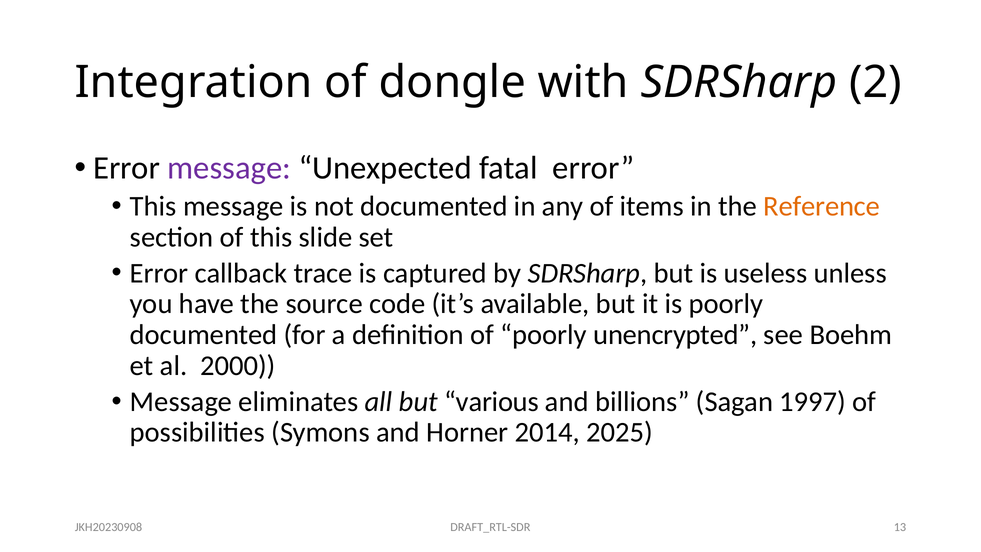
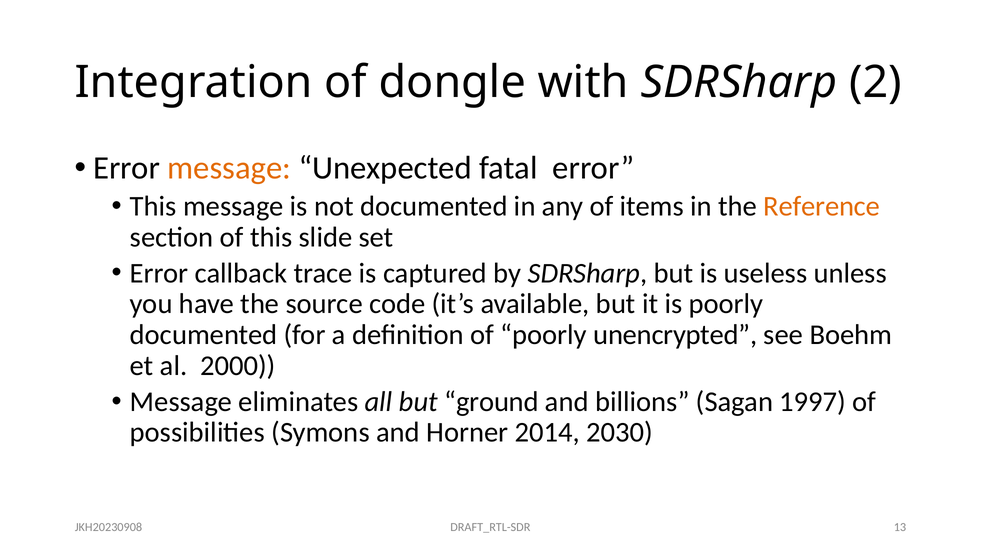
message at (229, 168) colour: purple -> orange
various: various -> ground
2025: 2025 -> 2030
